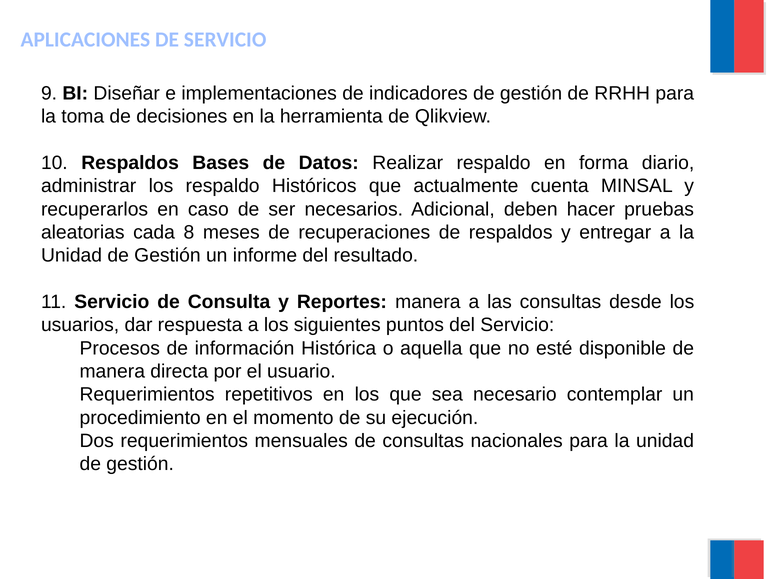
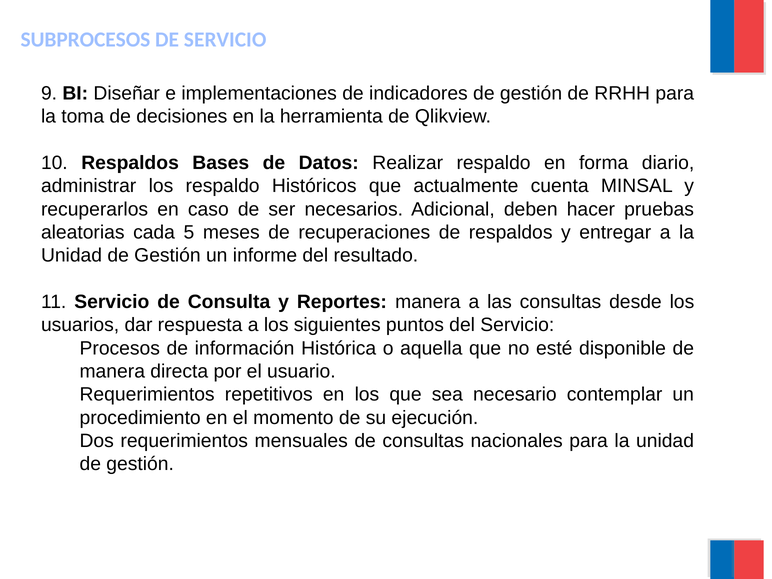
APLICACIONES: APLICACIONES -> SUBPROCESOS
8: 8 -> 5
